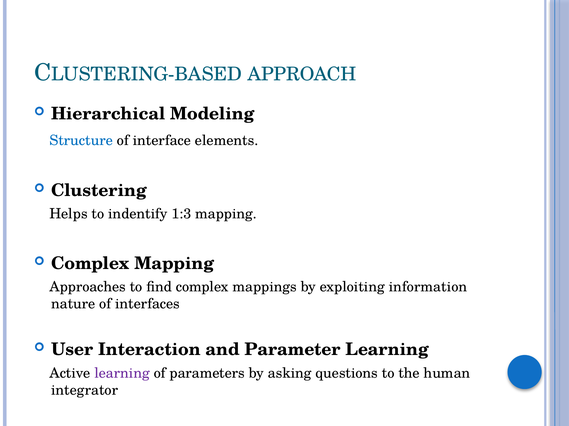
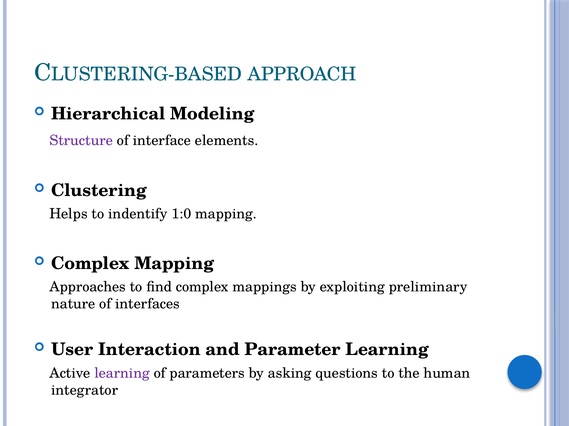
Structure colour: blue -> purple
1:3: 1:3 -> 1:0
information: information -> preliminary
